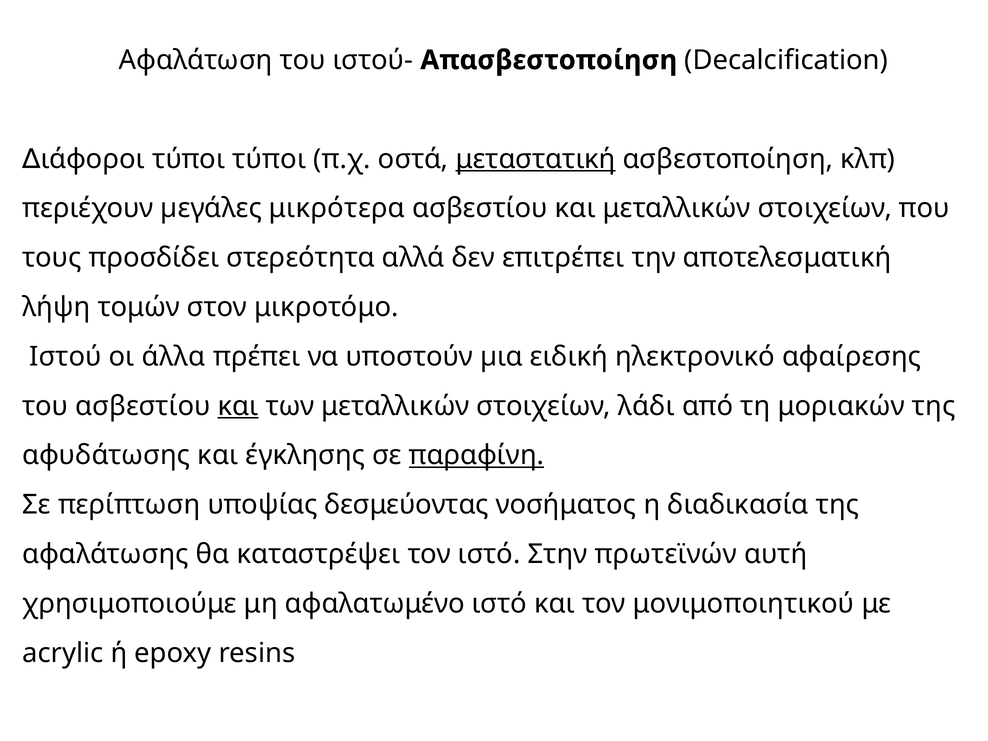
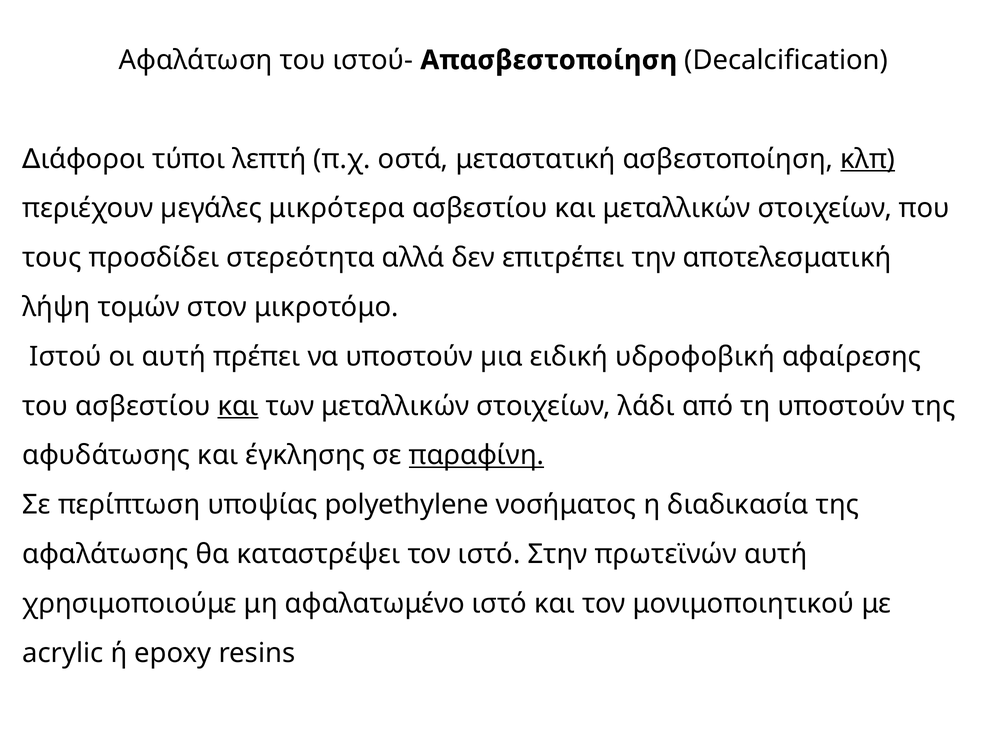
τύποι τύποι: τύποι -> λεπτή
μεταστατική underline: present -> none
κλπ underline: none -> present
οι άλλα: άλλα -> αυτή
ηλεκτρονικό: ηλεκτρονικό -> υδροφοβική
τη μοριακών: μοριακών -> υποστούν
δεσμεύοντας: δεσμεύοντας -> polyethylene
